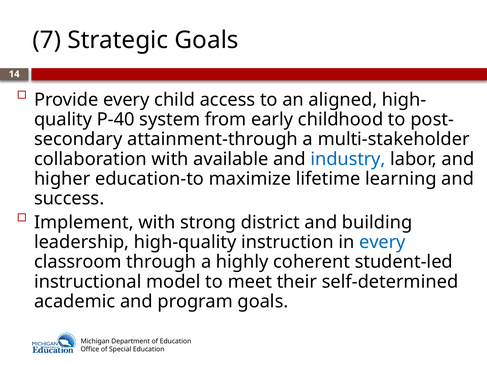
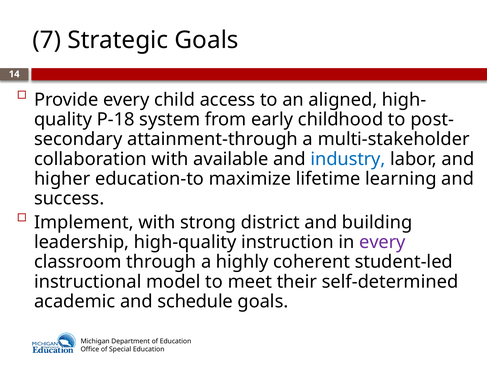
P-40: P-40 -> P-18
every at (382, 242) colour: blue -> purple
program: program -> schedule
